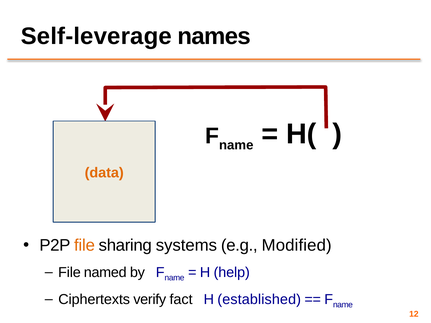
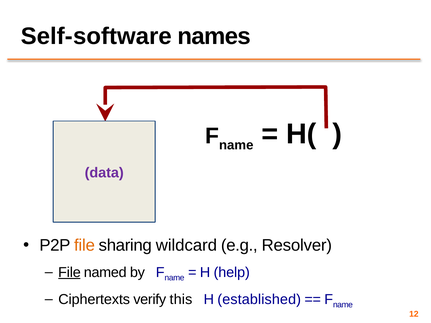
Self-leverage: Self-leverage -> Self-software
data colour: orange -> purple
systems: systems -> wildcard
Modified: Modified -> Resolver
File at (69, 272) underline: none -> present
fact: fact -> this
